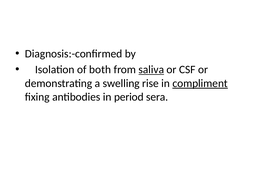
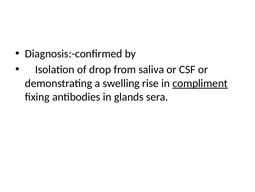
both: both -> drop
saliva underline: present -> none
period: period -> glands
